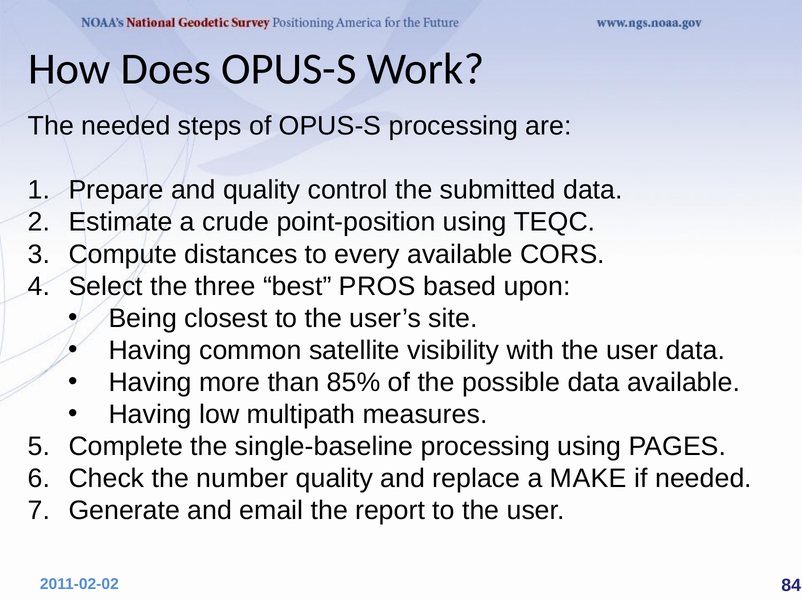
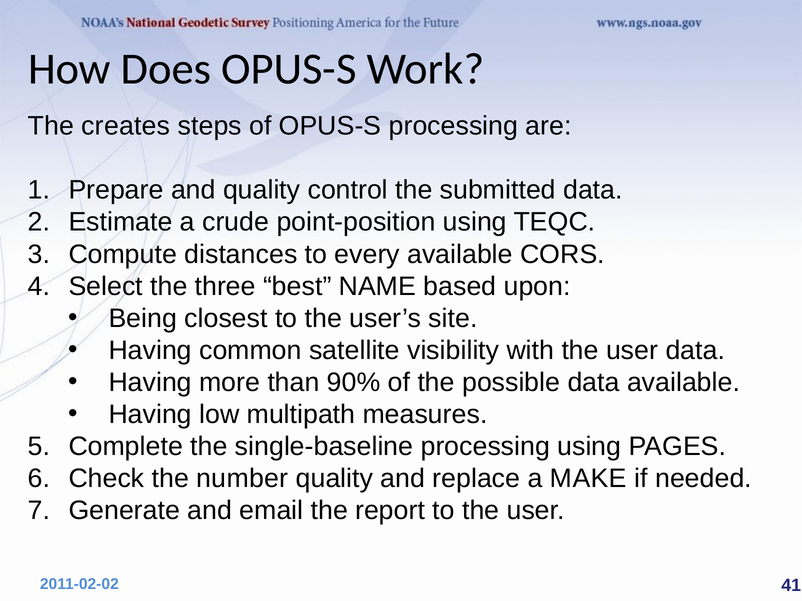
The needed: needed -> creates
PROS: PROS -> NAME
85%: 85% -> 90%
84: 84 -> 41
